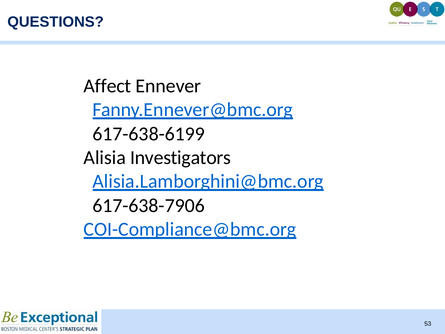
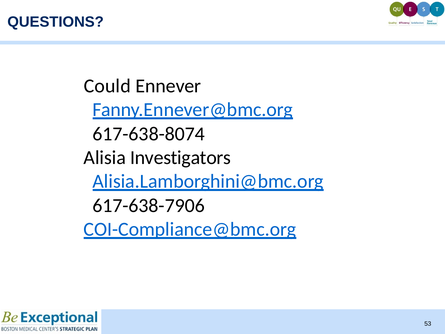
Affect: Affect -> Could
617-638-6199: 617-638-6199 -> 617-638-8074
